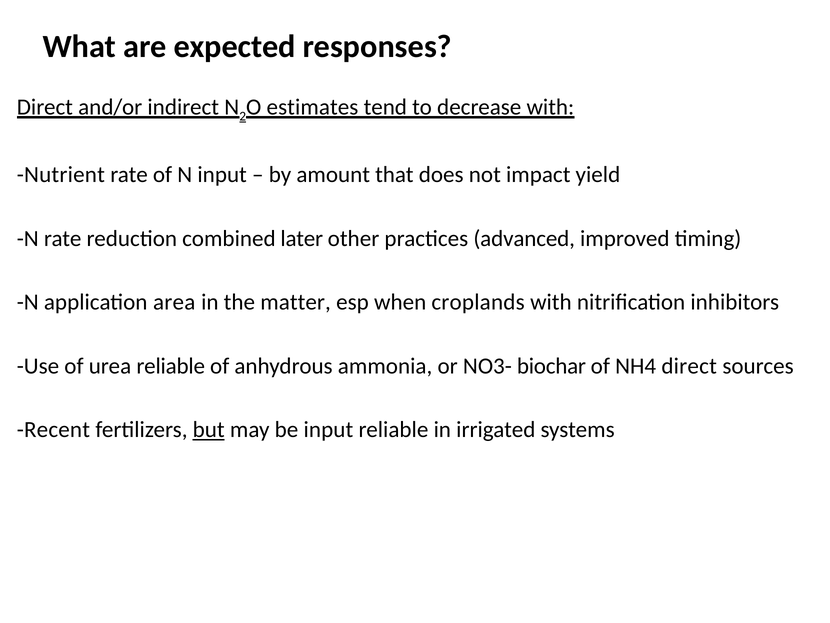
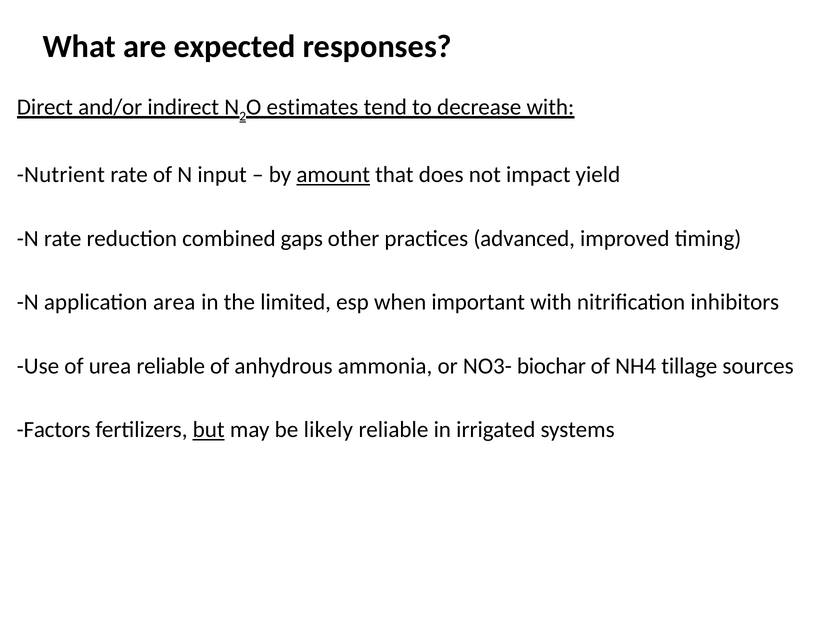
amount underline: none -> present
later: later -> gaps
matter: matter -> limited
croplands: croplands -> important
NH4 direct: direct -> tillage
Recent: Recent -> Factors
be input: input -> likely
